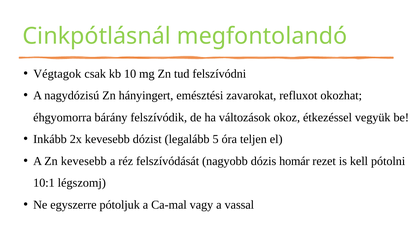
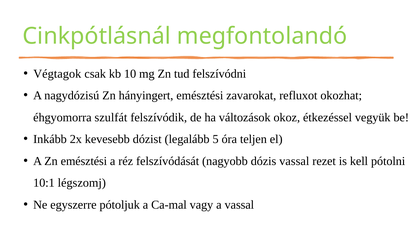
bárány: bárány -> szulfát
Zn kevesebb: kevesebb -> emésztési
dózis homár: homár -> vassal
